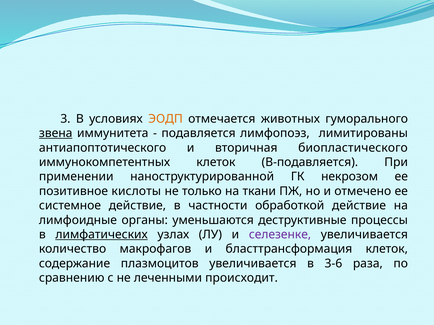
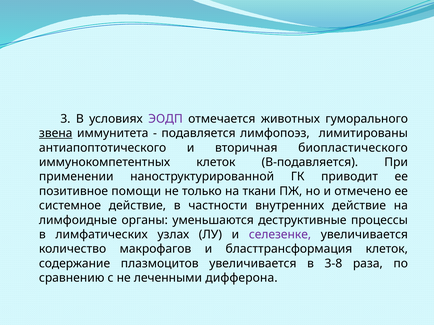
ЭОДП colour: orange -> purple
некрозом: некрозом -> приводит
кислоты: кислоты -> помощи
обработкой: обработкой -> внутренних
лимфатических underline: present -> none
3-6: 3-6 -> 3-8
происходит: происходит -> дифферона
